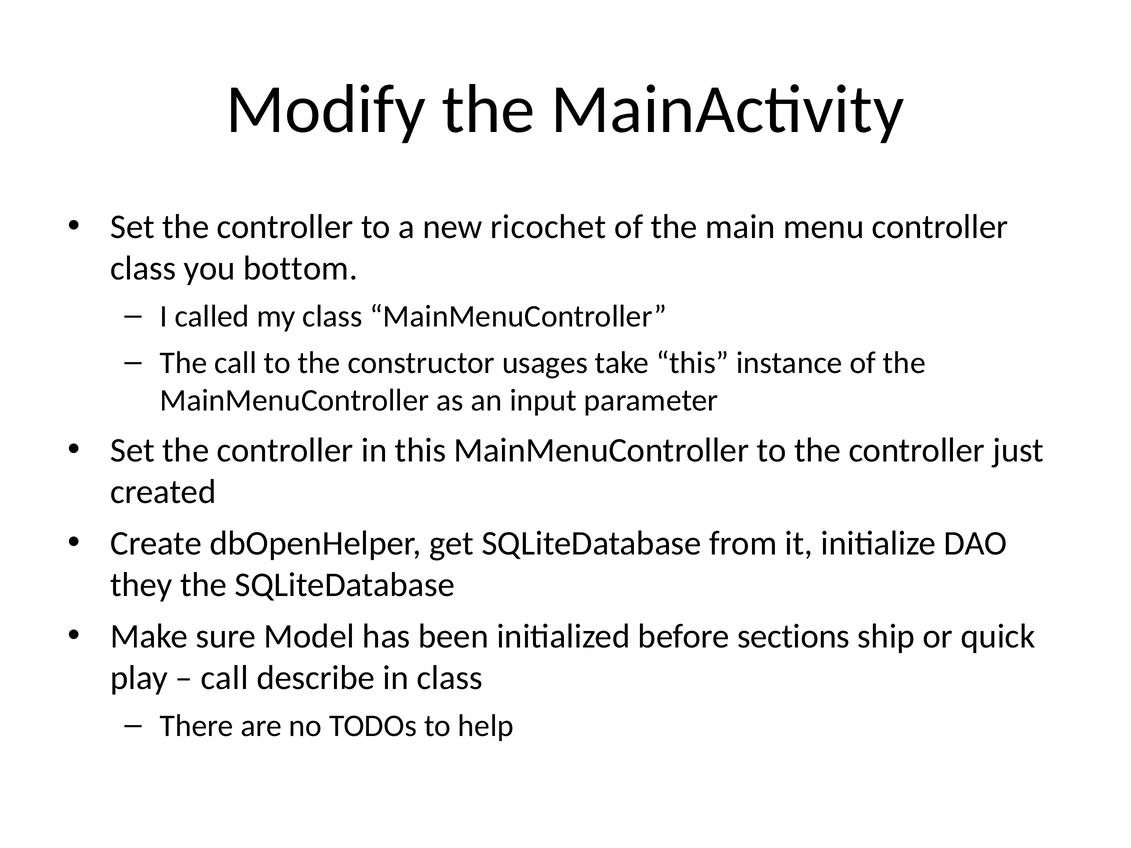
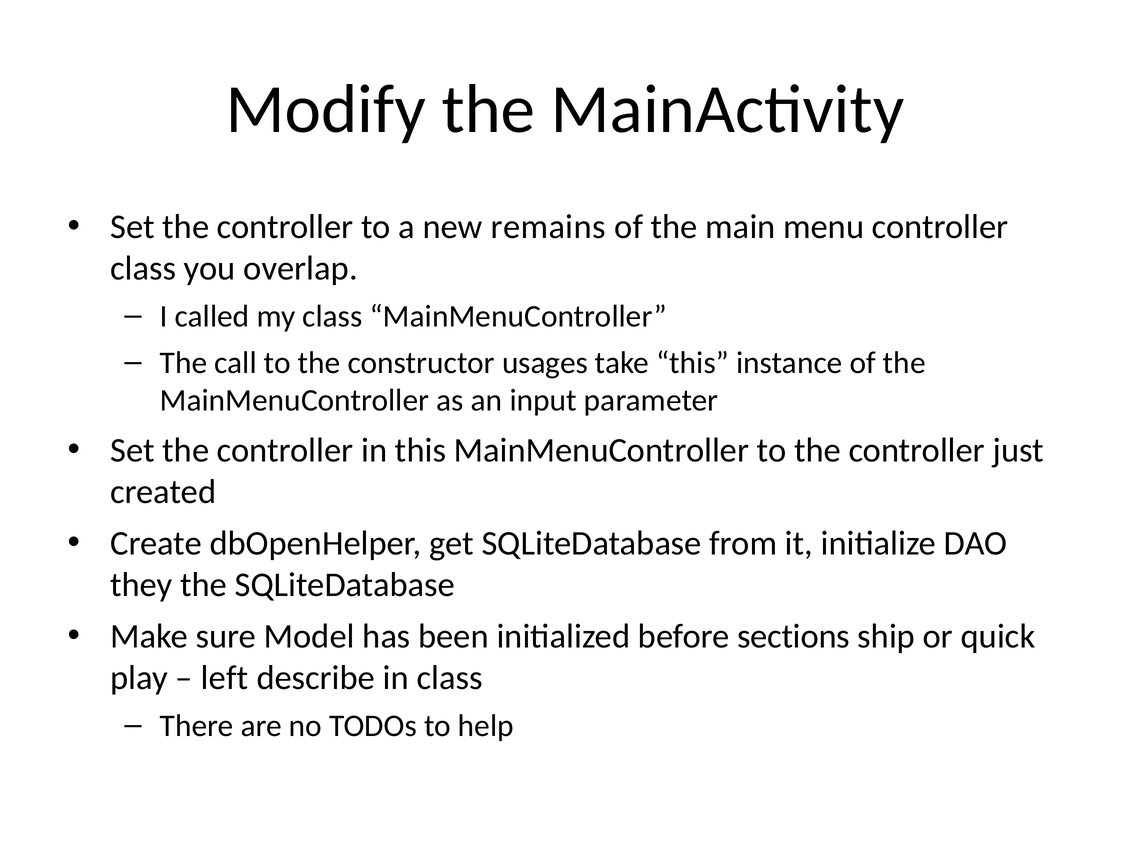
ricochet: ricochet -> remains
bottom: bottom -> overlap
call at (224, 678): call -> left
